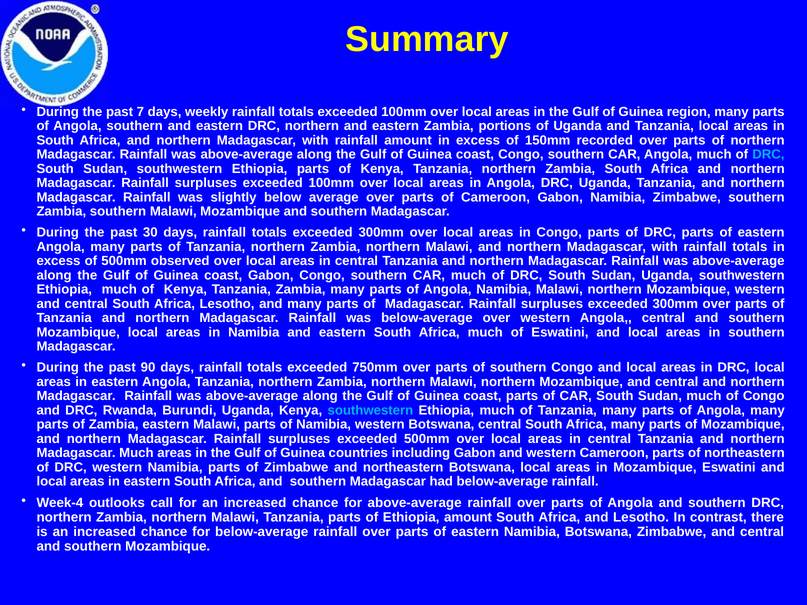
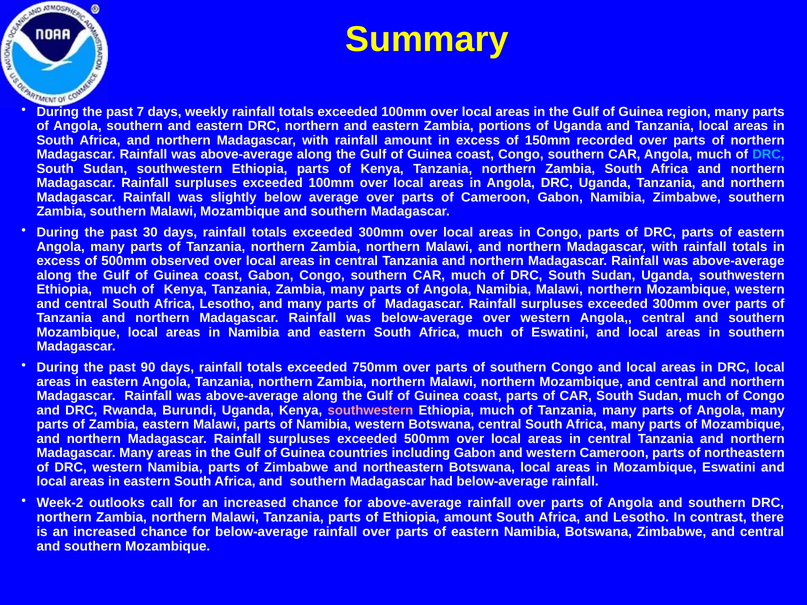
southwestern at (370, 410) colour: light blue -> pink
Madagascar Much: Much -> Many
Week-4: Week-4 -> Week-2
